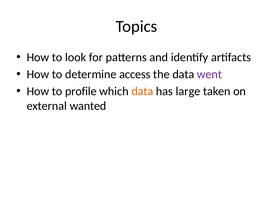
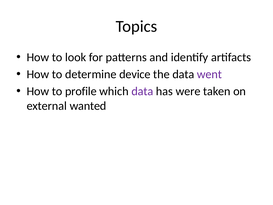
access: access -> device
data at (142, 91) colour: orange -> purple
large: large -> were
